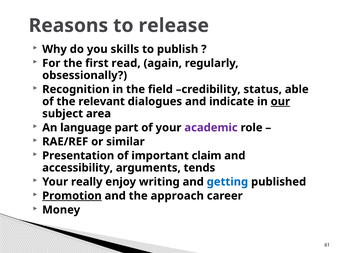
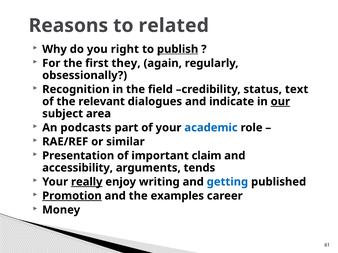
release: release -> related
skills: skills -> right
publish underline: none -> present
read: read -> they
able: able -> text
language: language -> podcasts
academic colour: purple -> blue
really underline: none -> present
approach: approach -> examples
